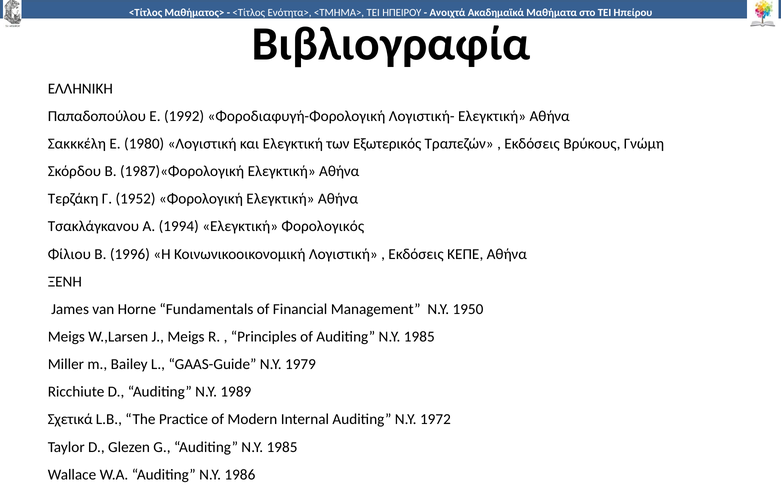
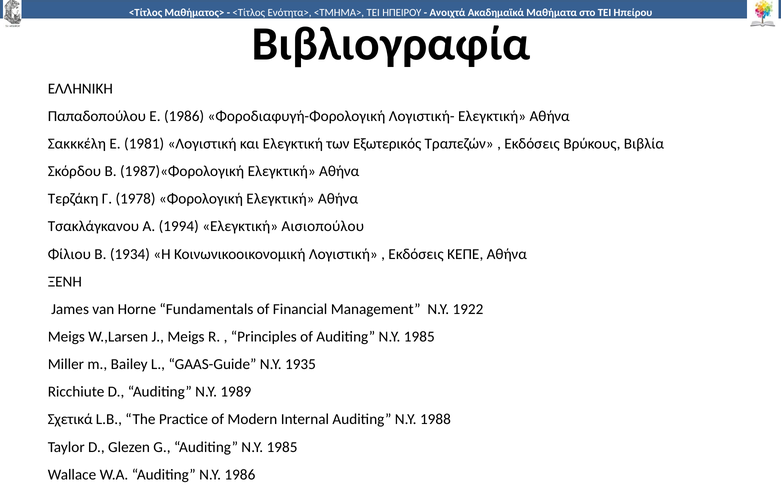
Ε 1992: 1992 -> 1986
1980: 1980 -> 1981
Γνώμη: Γνώμη -> Βιβλία
1952: 1952 -> 1978
Φορολογικός: Φορολογικός -> Αισιοπούλου
1996: 1996 -> 1934
1950: 1950 -> 1922
1979: 1979 -> 1935
1972: 1972 -> 1988
